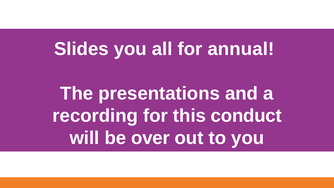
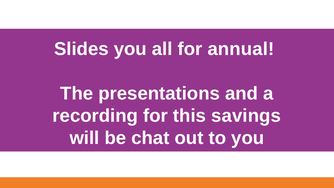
conduct: conduct -> savings
over: over -> chat
